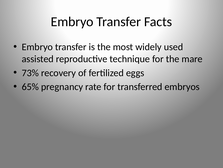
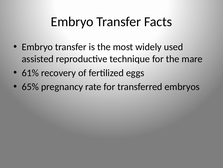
73%: 73% -> 61%
